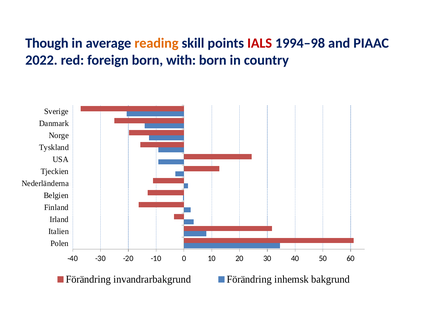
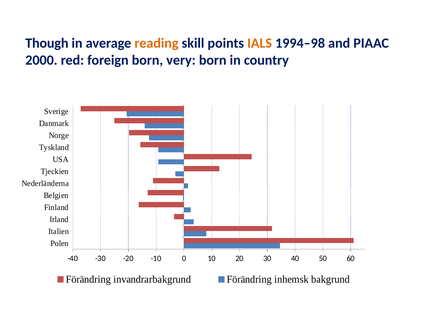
IALS colour: red -> orange
2022: 2022 -> 2000
with: with -> very
